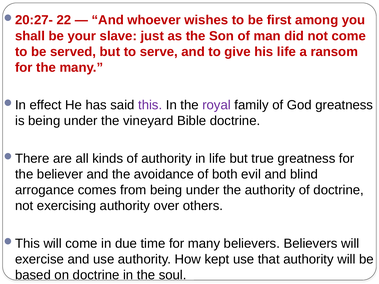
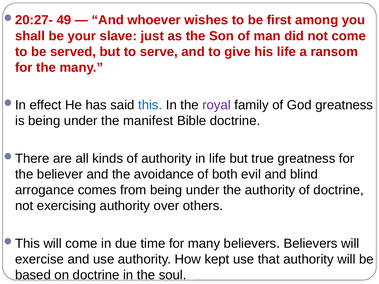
22: 22 -> 49
this colour: purple -> blue
vineyard: vineyard -> manifest
